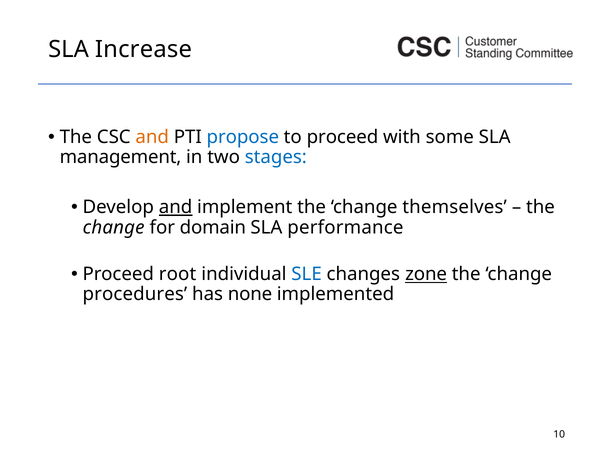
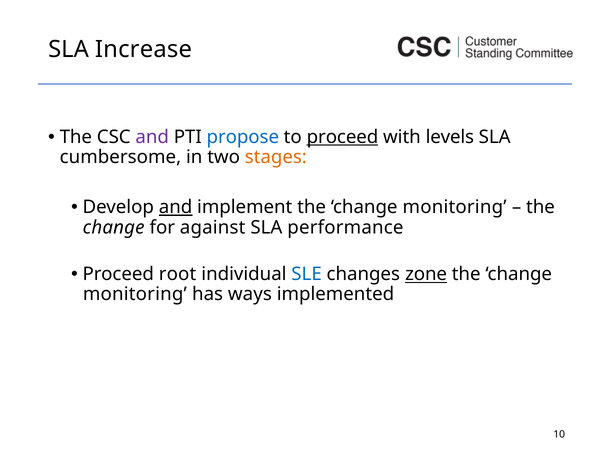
and at (152, 137) colour: orange -> purple
proceed at (343, 137) underline: none -> present
some: some -> levels
management: management -> cumbersome
stages colour: blue -> orange
implement the change themselves: themselves -> monitoring
domain: domain -> against
procedures at (135, 294): procedures -> monitoring
none: none -> ways
